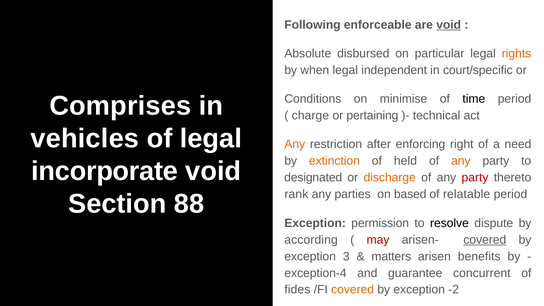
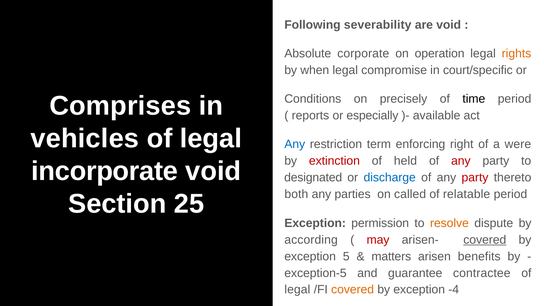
enforceable: enforceable -> severability
void at (449, 25) underline: present -> none
disbursed: disbursed -> corporate
particular: particular -> operation
independent: independent -> compromise
minimise: minimise -> precisely
charge: charge -> reports
pertaining: pertaining -> especially
technical: technical -> available
Any at (295, 144) colour: orange -> blue
after: after -> term
need: need -> were
extinction colour: orange -> red
any at (461, 161) colour: orange -> red
discharge colour: orange -> blue
rank: rank -> both
based: based -> called
88: 88 -> 25
resolve colour: black -> orange
3: 3 -> 5
exception-4: exception-4 -> exception-5
concurrent: concurrent -> contractee
fides at (297, 290): fides -> legal
-2: -2 -> -4
